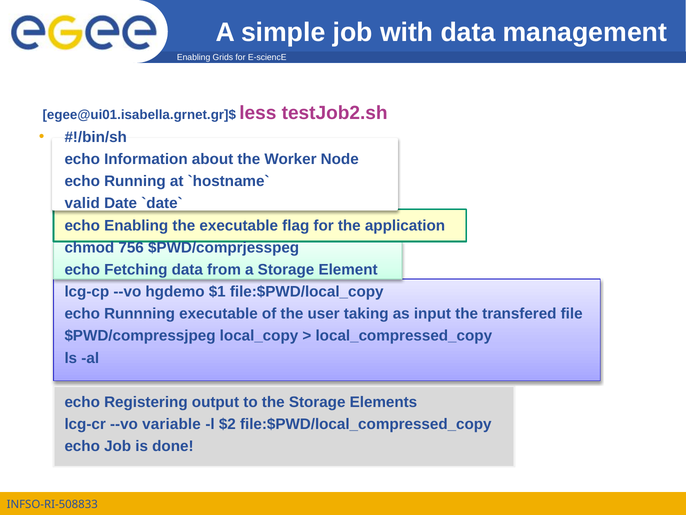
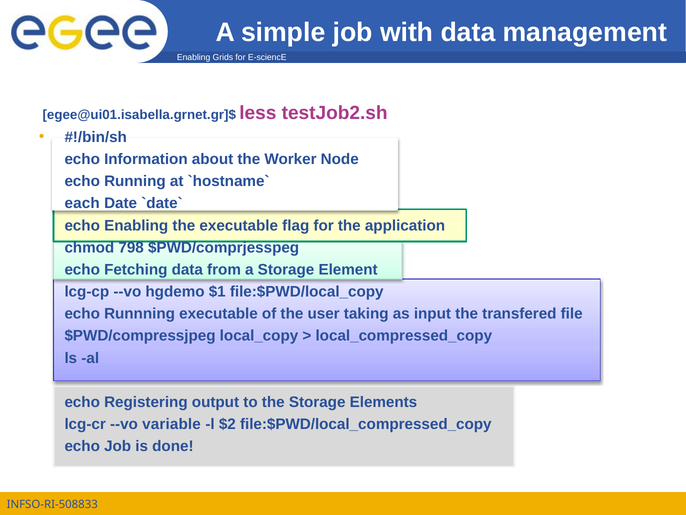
valid: valid -> each
756: 756 -> 798
